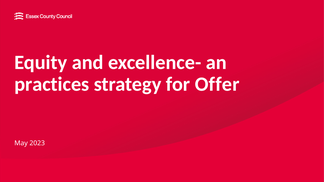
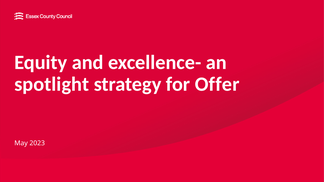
practices: practices -> spotlight
